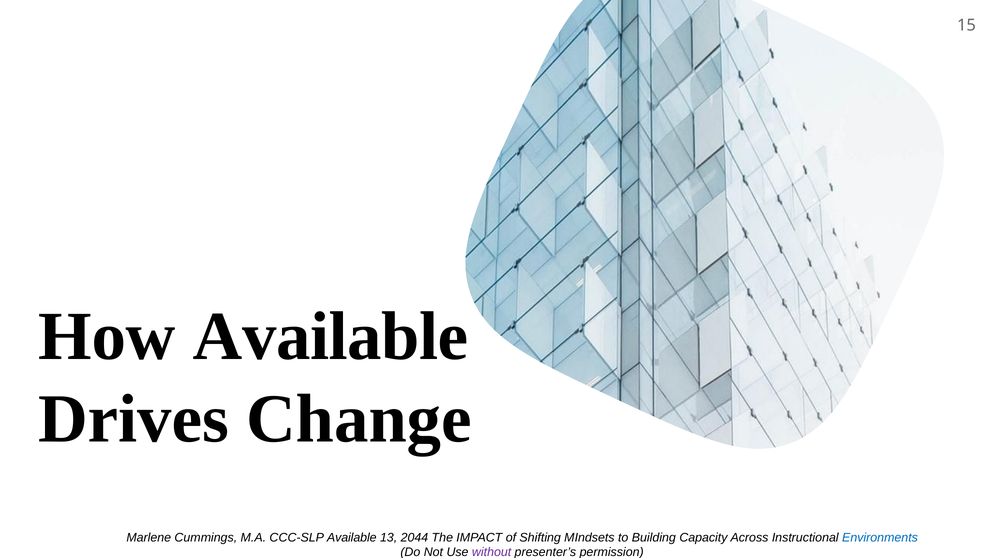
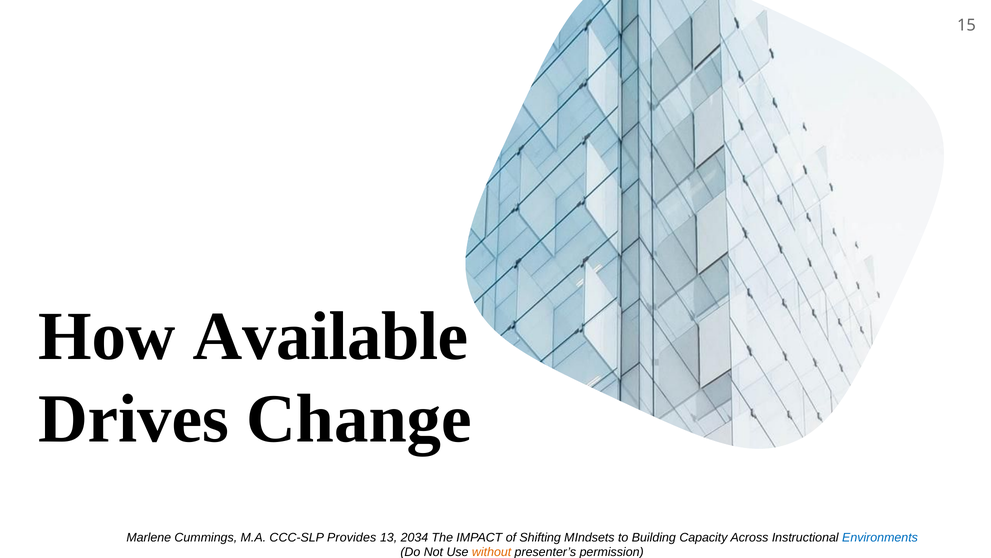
CCC-SLP Available: Available -> Provides
2044: 2044 -> 2034
without colour: purple -> orange
